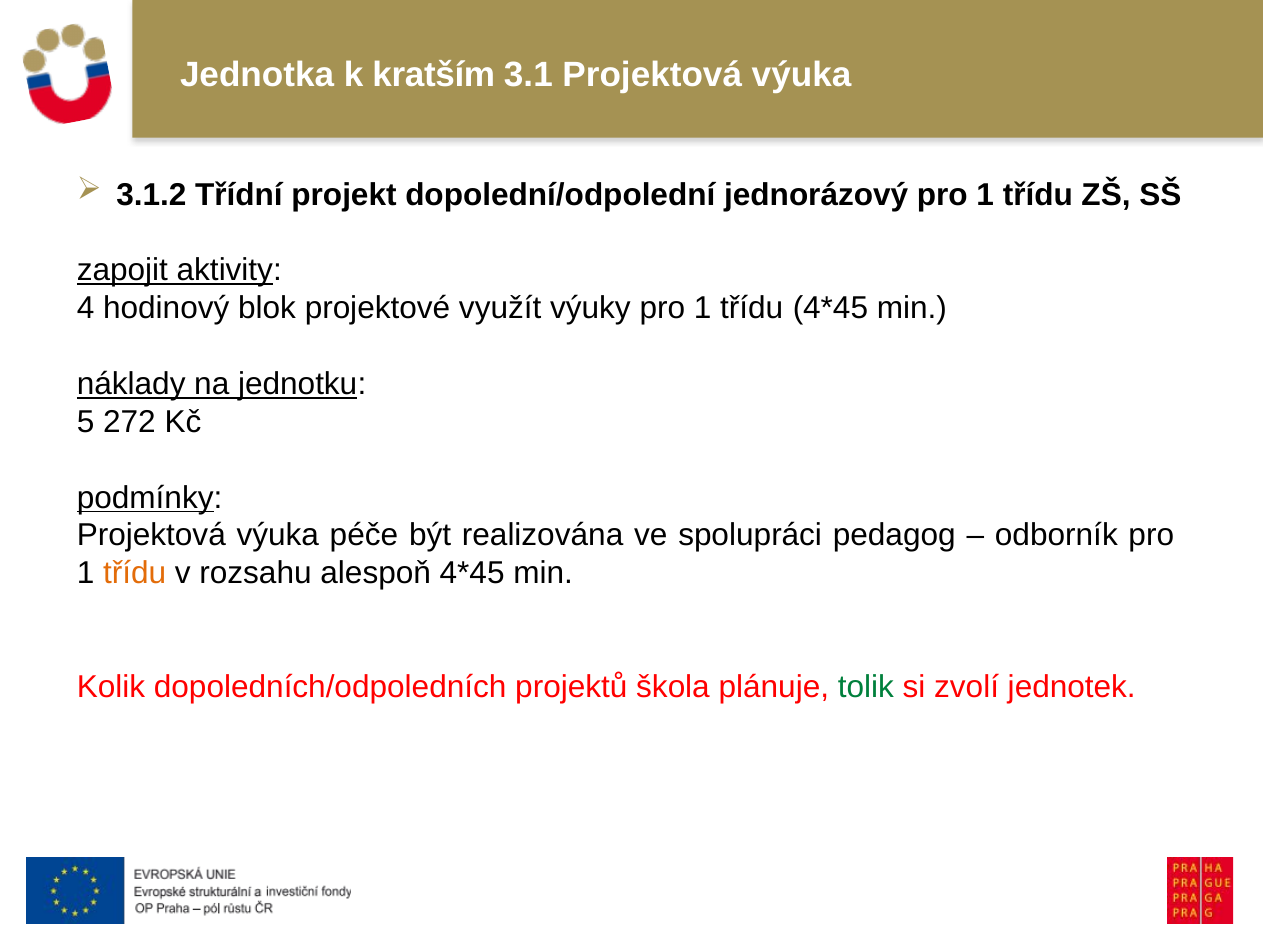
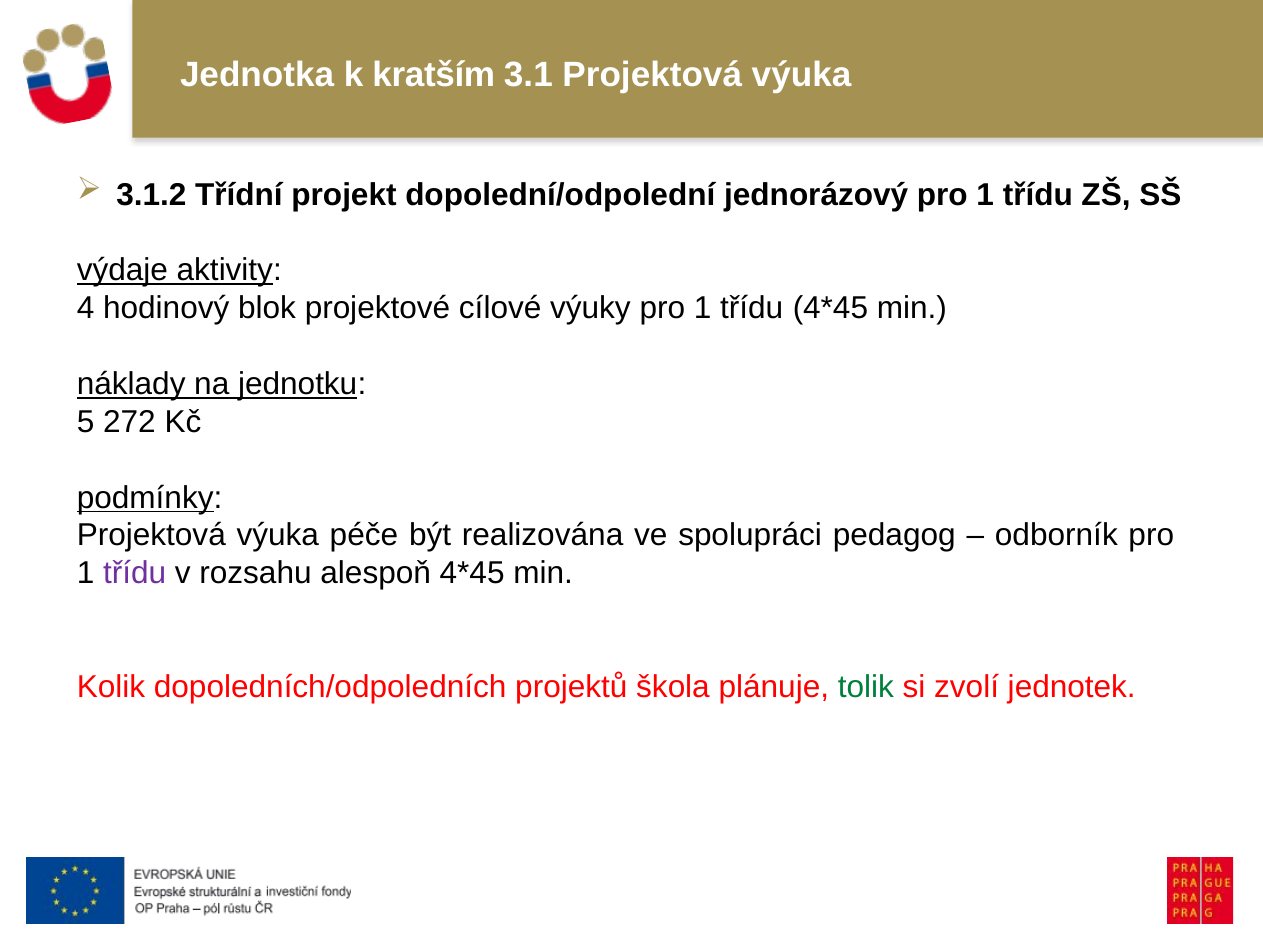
zapojit: zapojit -> výdaje
využít: využít -> cílové
třídu at (135, 574) colour: orange -> purple
